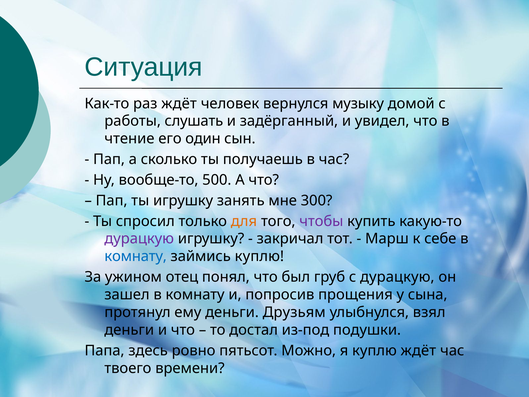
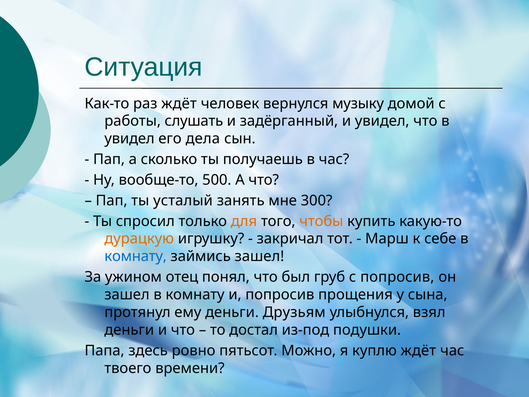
чтение at (129, 139): чтение -> увидел
один: один -> дела
ты игрушку: игрушку -> усталый
чтобы colour: purple -> orange
дурацкую at (139, 239) colour: purple -> orange
займись куплю: куплю -> зашел
с дурацкую: дурацкую -> попросив
